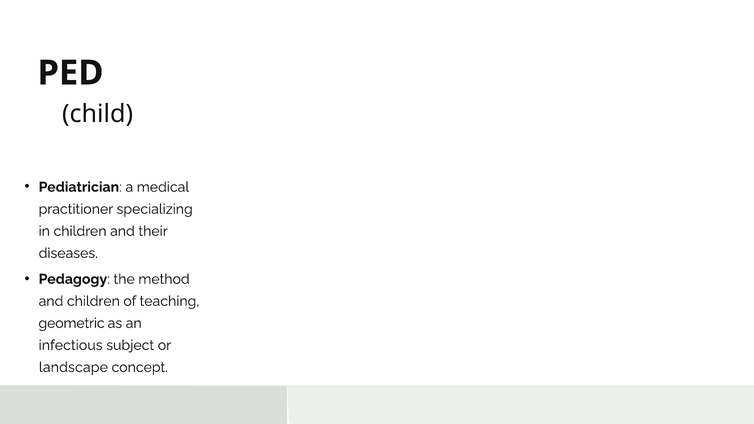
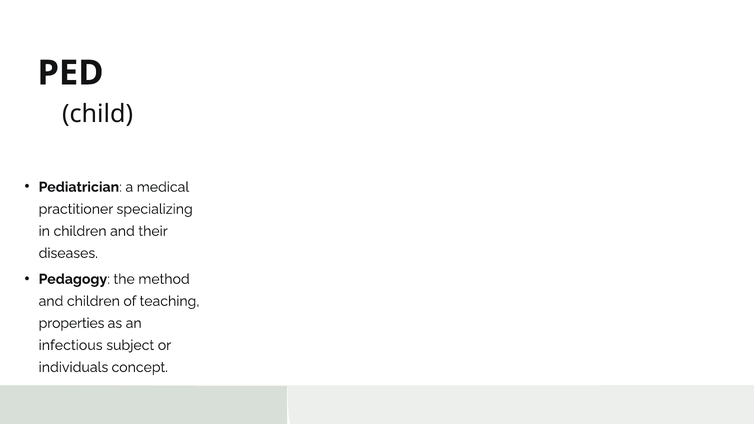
geometric: geometric -> properties
landscape: landscape -> individuals
